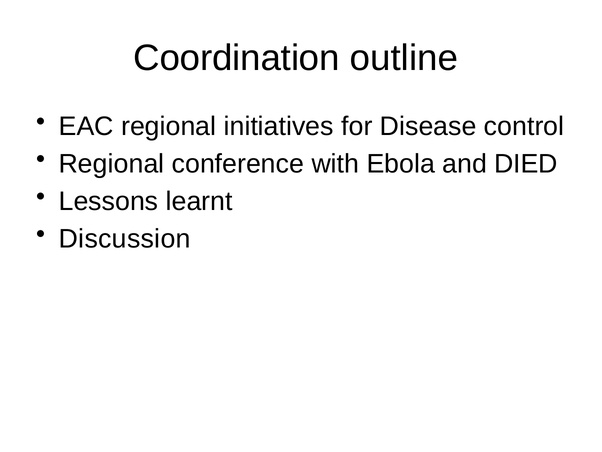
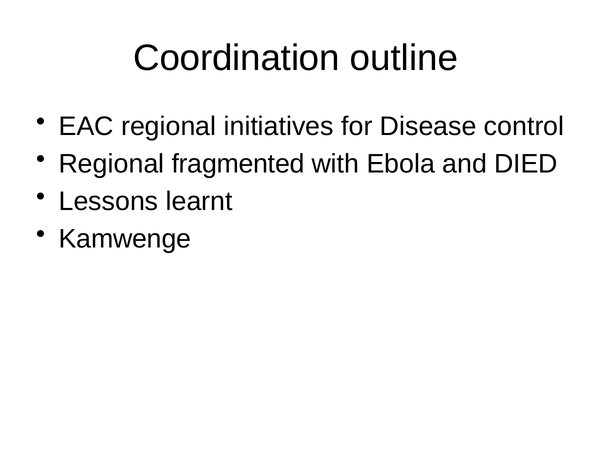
conference: conference -> fragmented
Discussion: Discussion -> Kamwenge
